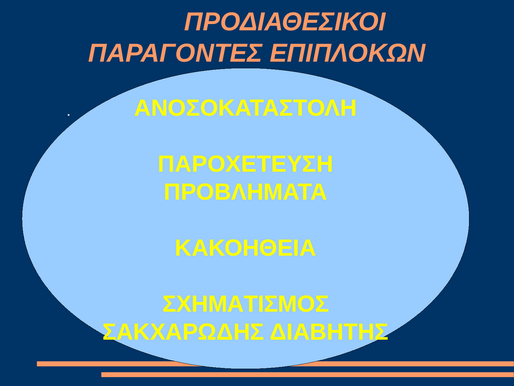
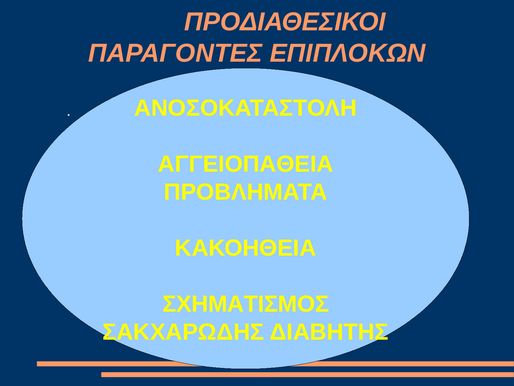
ΠΑΡΟΧΕΤΕΥΣΗ: ΠΑΡΟΧΕΤΕΥΣΗ -> ΑΓΓΕΙΟΠΑΘΕΙΑ
